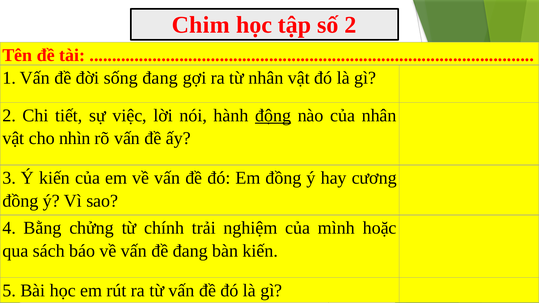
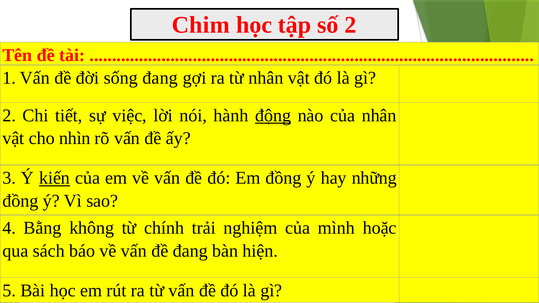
kiến at (55, 178) underline: none -> present
cương: cương -> những
chửng: chửng -> không
bàn kiến: kiến -> hiện
